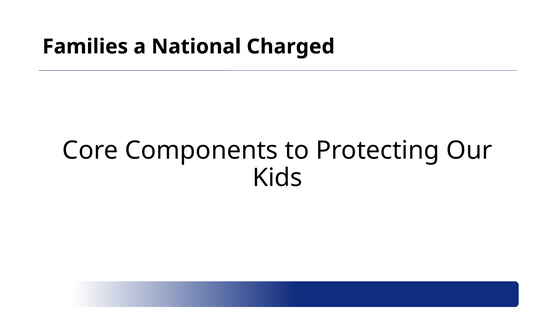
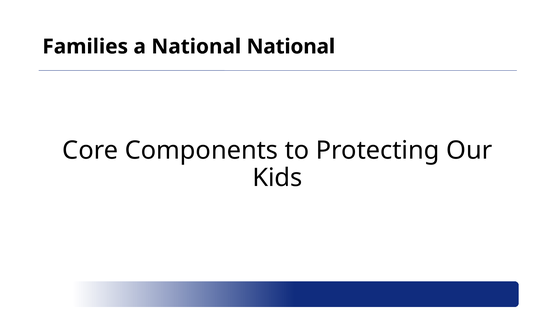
National Charged: Charged -> National
